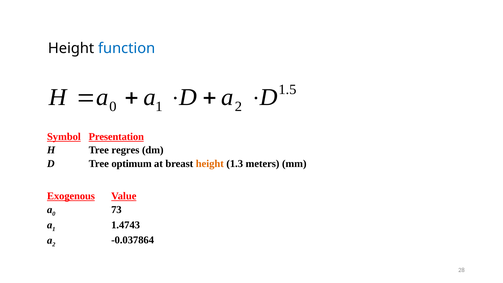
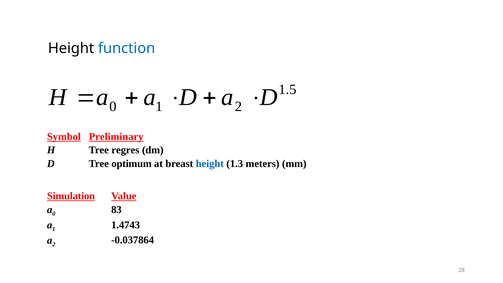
Presentation: Presentation -> Preliminary
height at (210, 164) colour: orange -> blue
Exogenous: Exogenous -> Simulation
73: 73 -> 83
